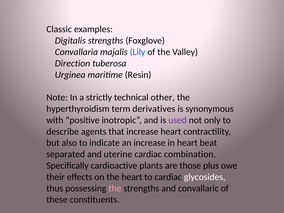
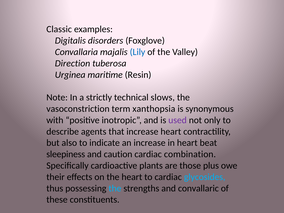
Digitalis strengths: strengths -> disorders
other: other -> slows
hyperthyroidism: hyperthyroidism -> vasoconstriction
derivatives: derivatives -> xanthopsia
separated: separated -> sleepiness
uterine: uterine -> caution
glycosides colour: white -> light blue
the at (115, 188) colour: pink -> light blue
